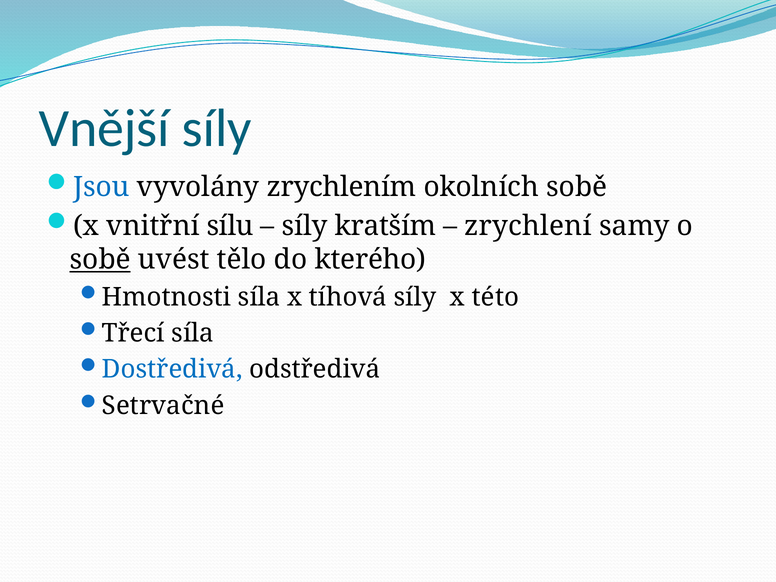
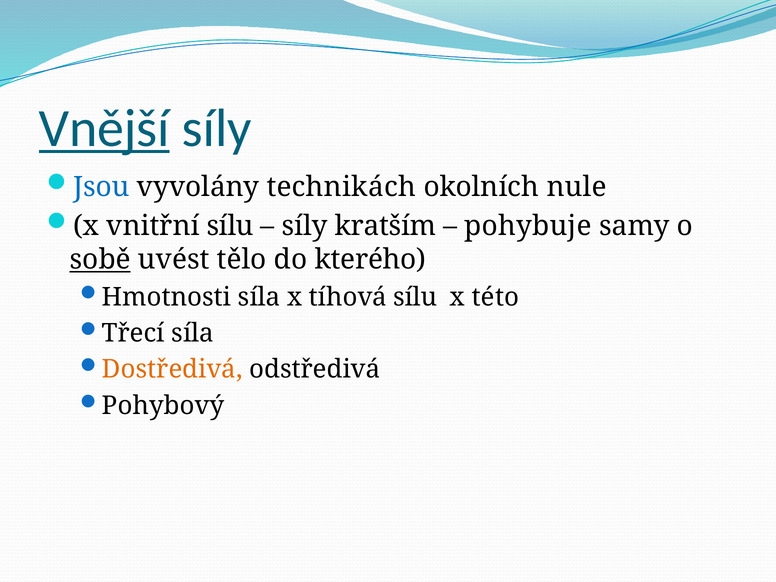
Vnější underline: none -> present
zrychlením: zrychlením -> technikách
okolních sobě: sobě -> nule
zrychlení: zrychlení -> pohybuje
tíhová síly: síly -> sílu
Dostředivá colour: blue -> orange
Setrvačné: Setrvačné -> Pohybový
